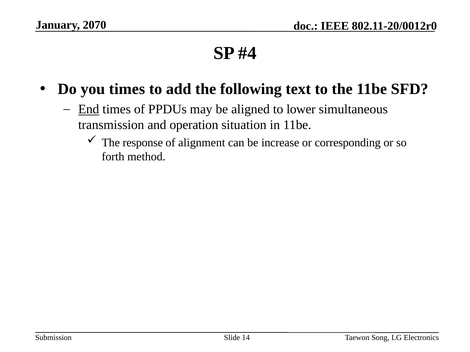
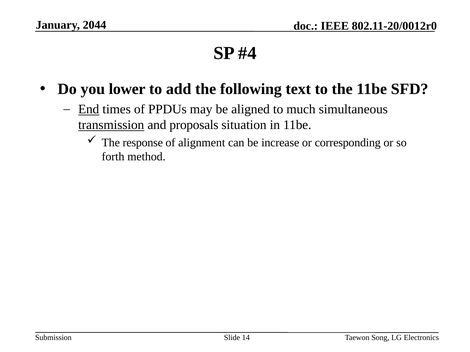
2070: 2070 -> 2044
you times: times -> lower
lower: lower -> much
transmission underline: none -> present
operation: operation -> proposals
